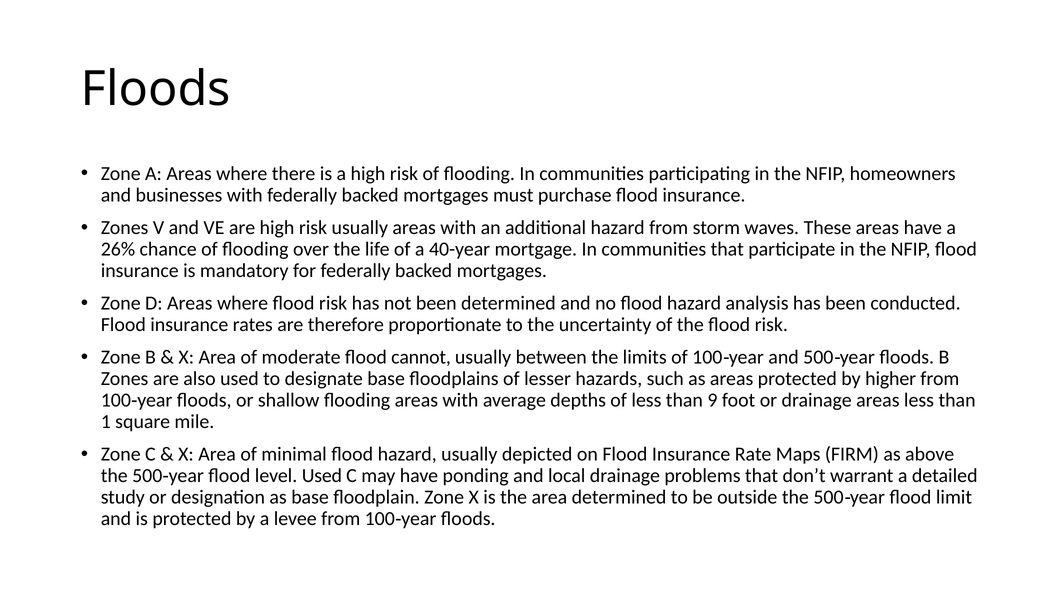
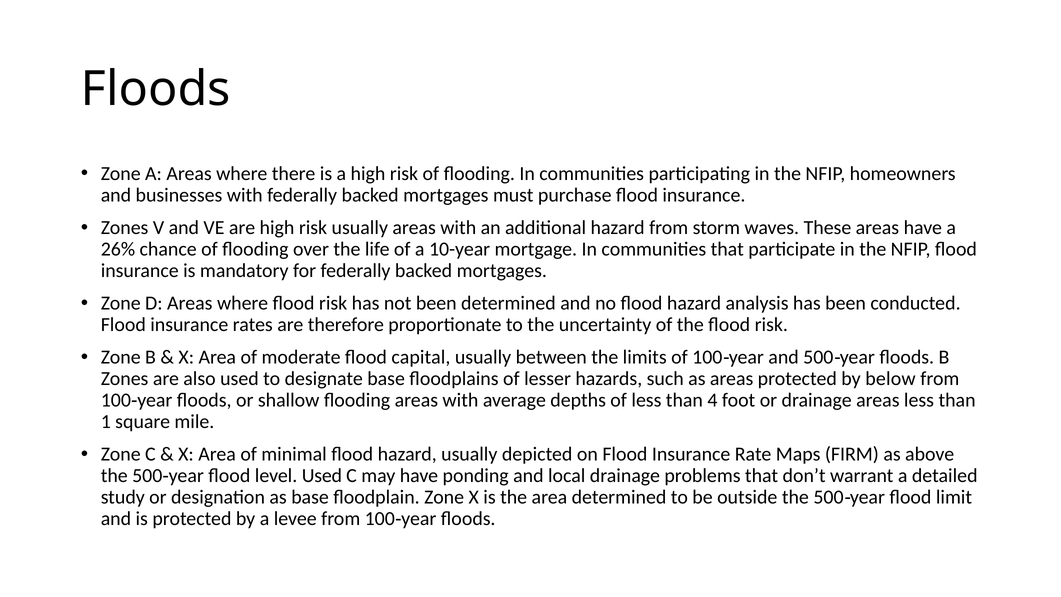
40-year: 40-year -> 10-year
cannot: cannot -> capital
higher: higher -> below
9: 9 -> 4
